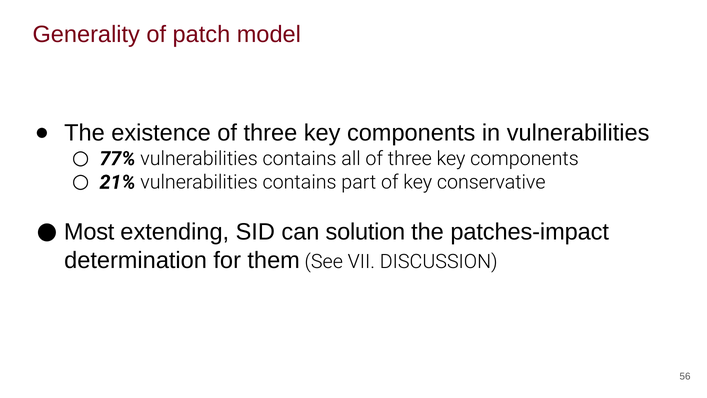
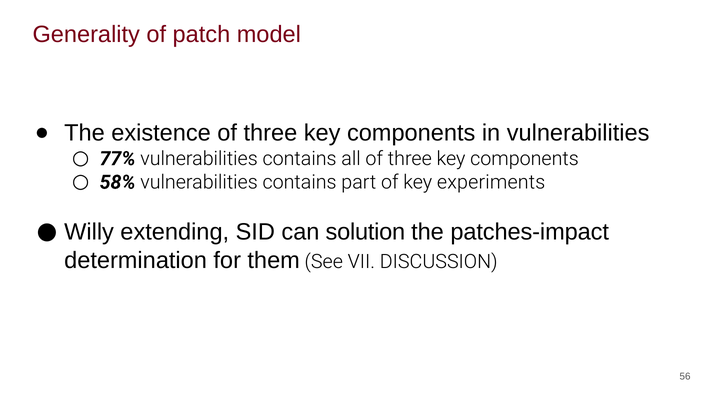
21%: 21% -> 58%
conservative: conservative -> experiments
Most: Most -> Willy
